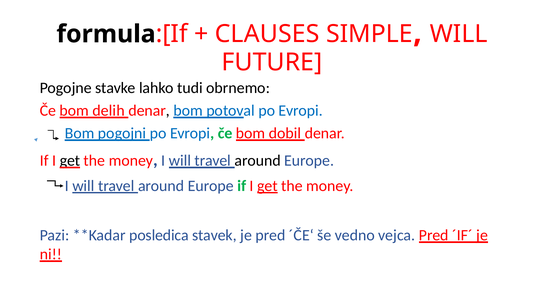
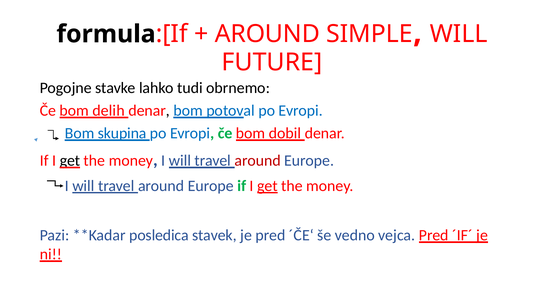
CLAUSES at (267, 34): CLAUSES -> AROUND
pogojni: pogojni -> skupina
around at (258, 161) colour: black -> red
